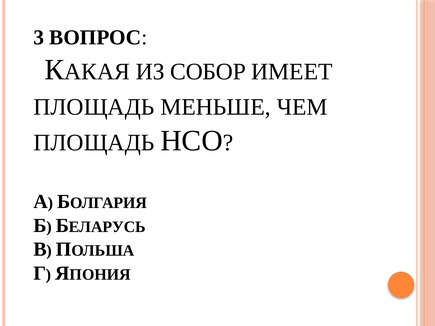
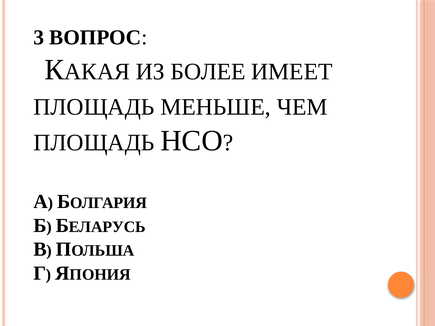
СОБОР: СОБОР -> БОЛЕЕ
